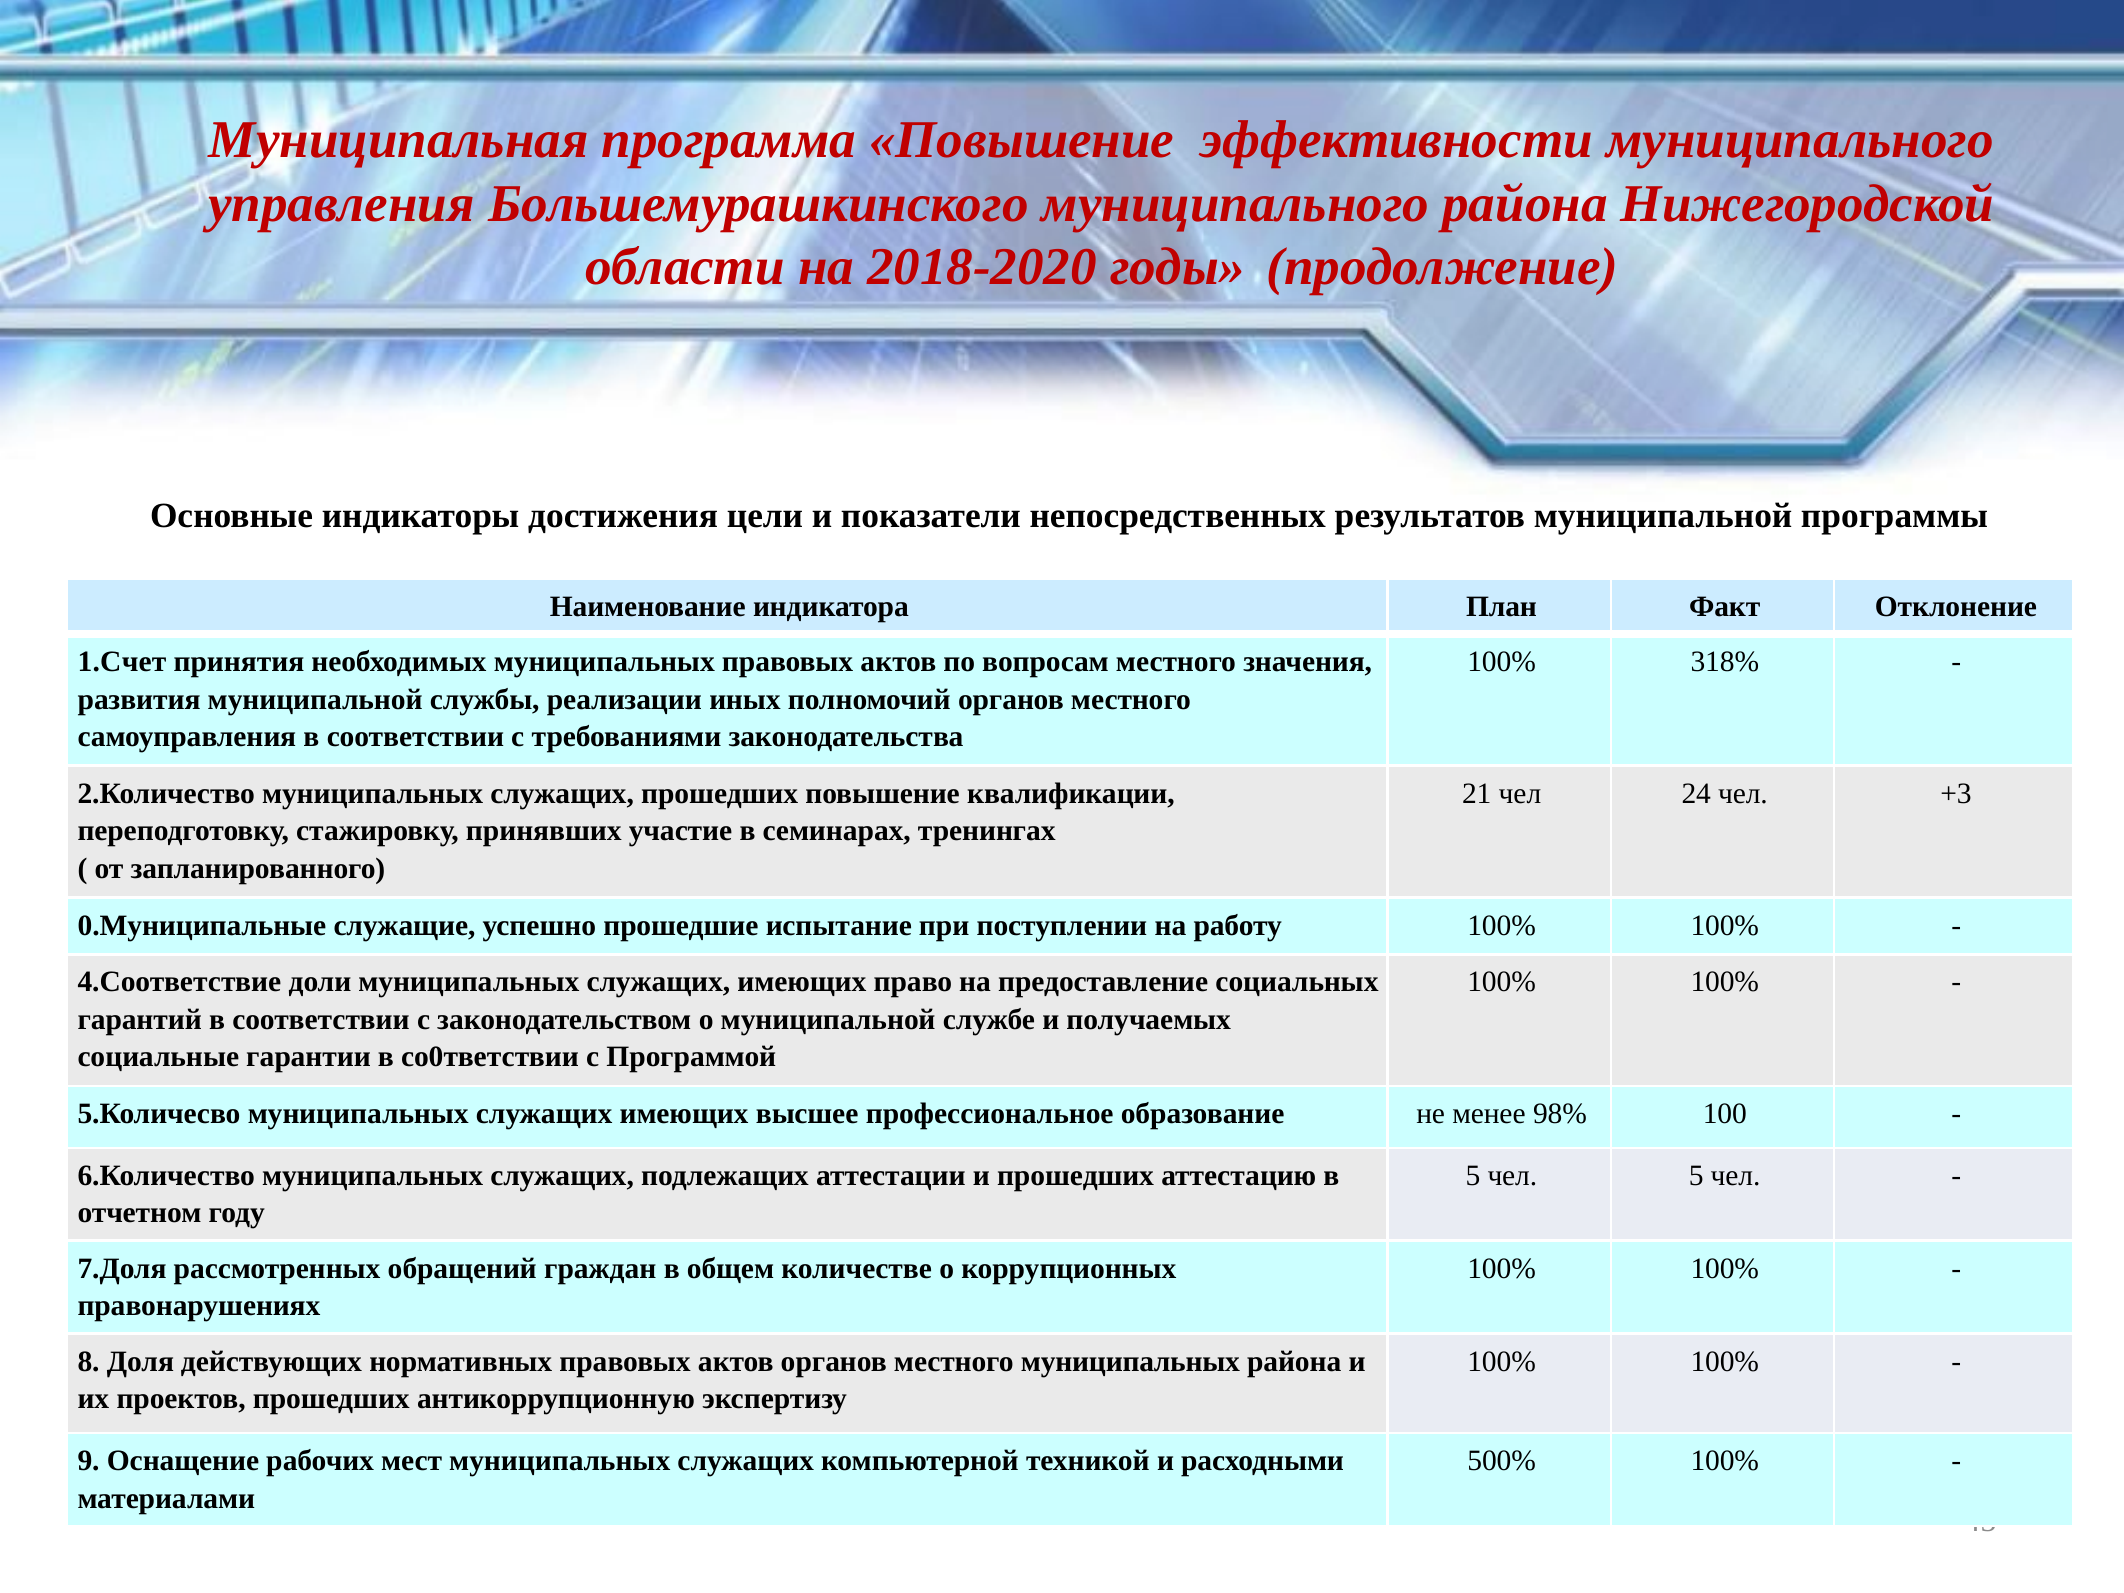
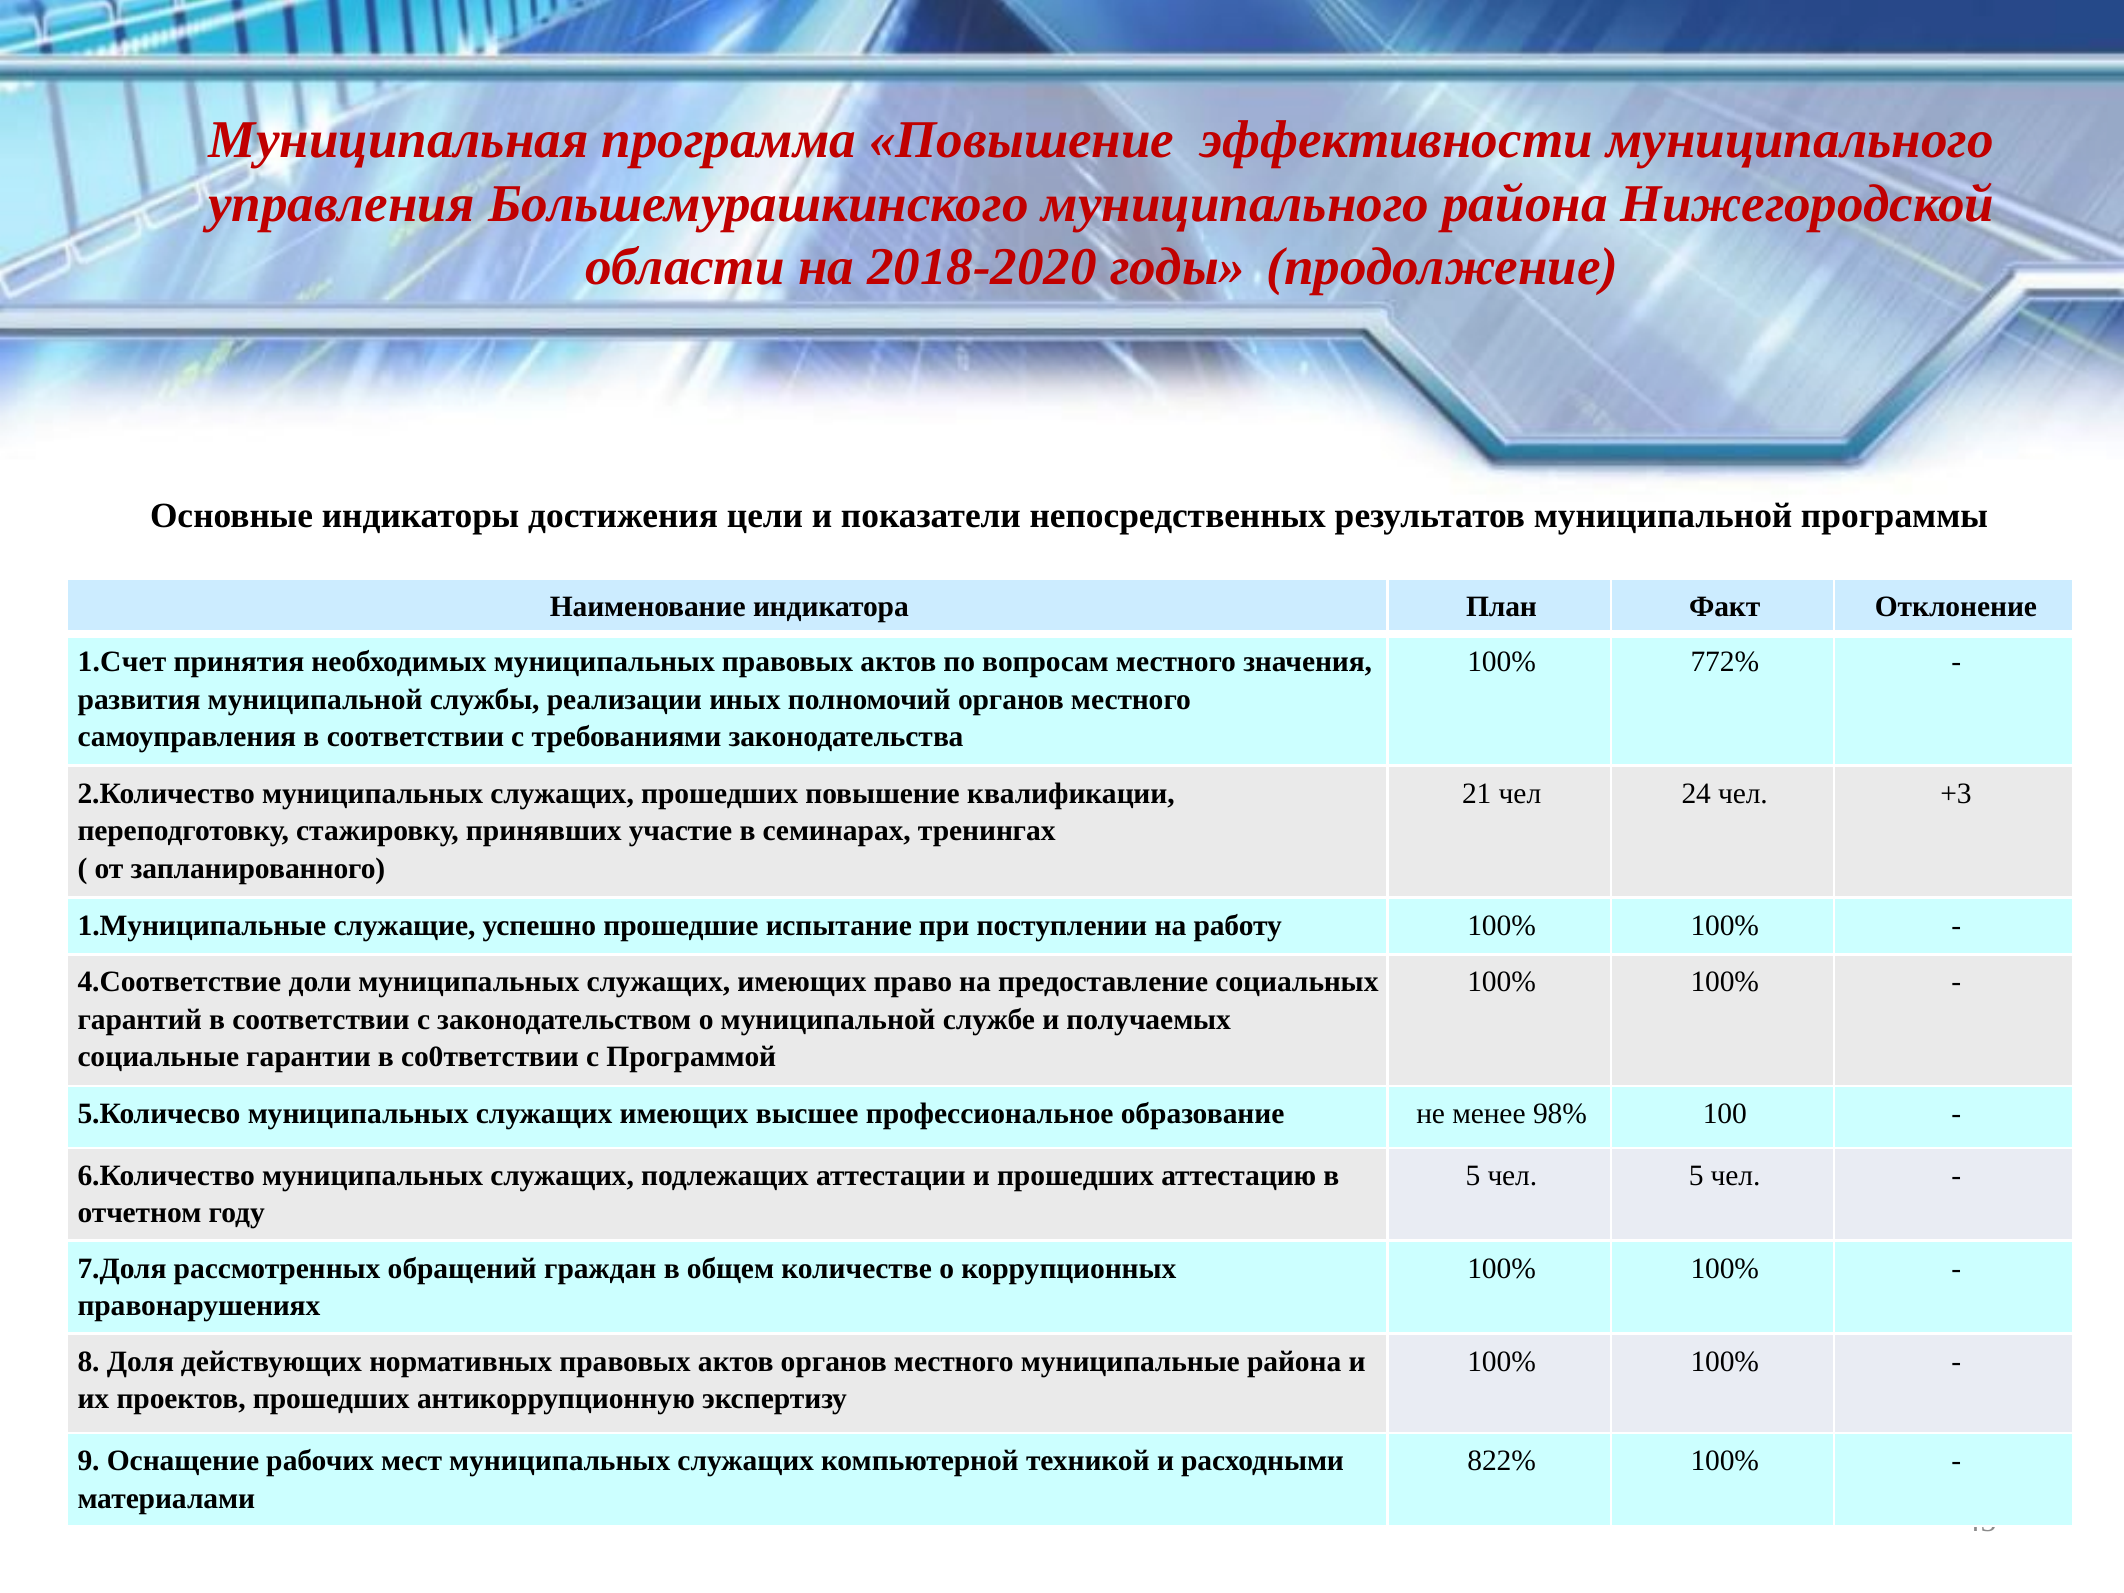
318%: 318% -> 772%
0.Муниципальные: 0.Муниципальные -> 1.Муниципальные
местного муниципальных: муниципальных -> муниципальные
500%: 500% -> 822%
